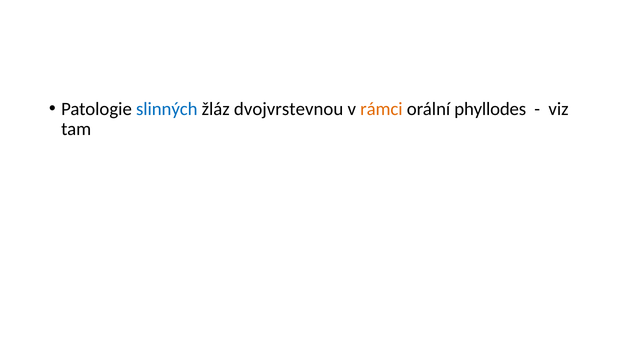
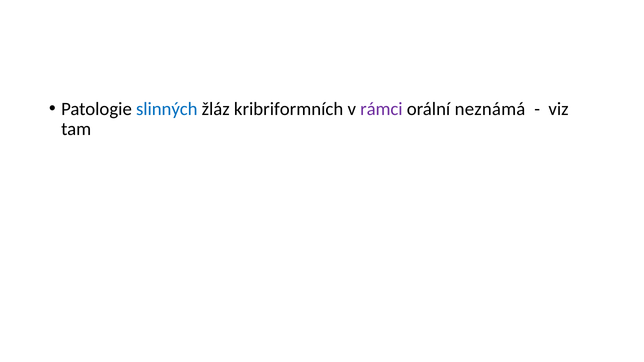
dvojvrstevnou: dvojvrstevnou -> kribriformních
rámci colour: orange -> purple
phyllodes: phyllodes -> neznámá
